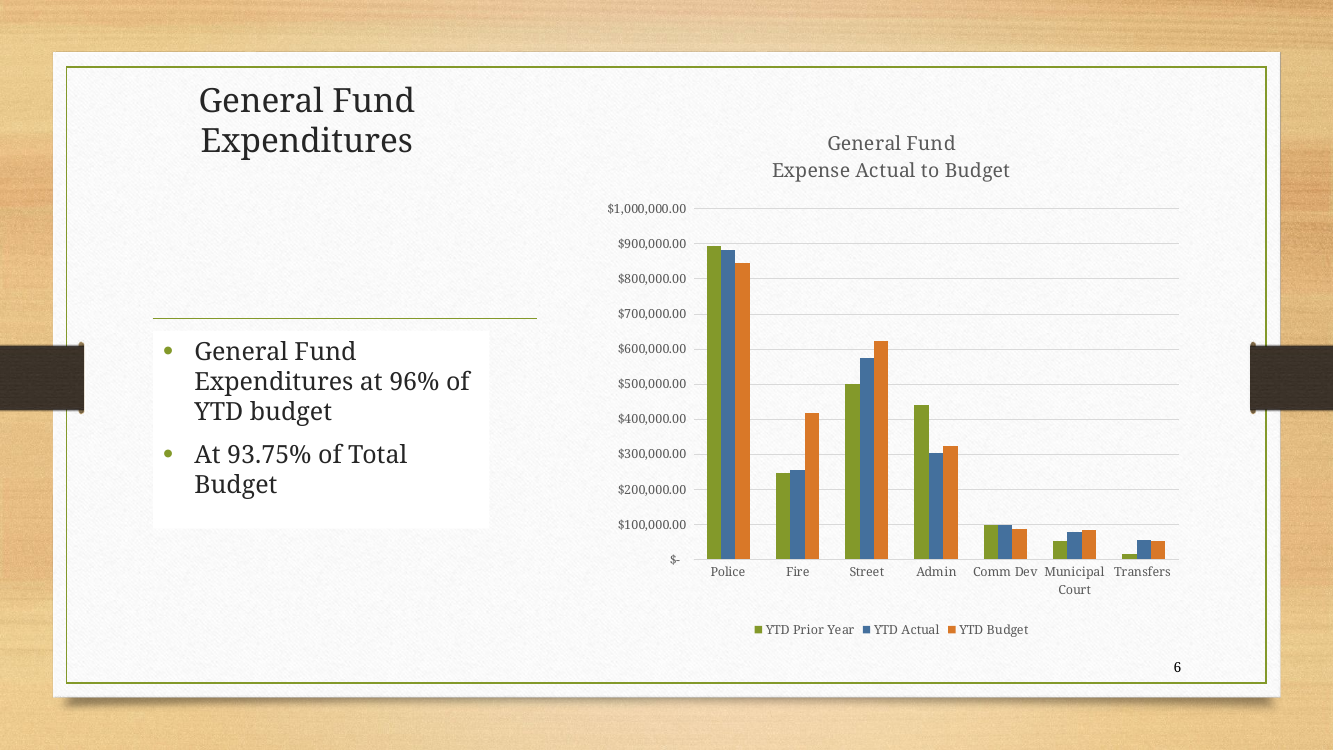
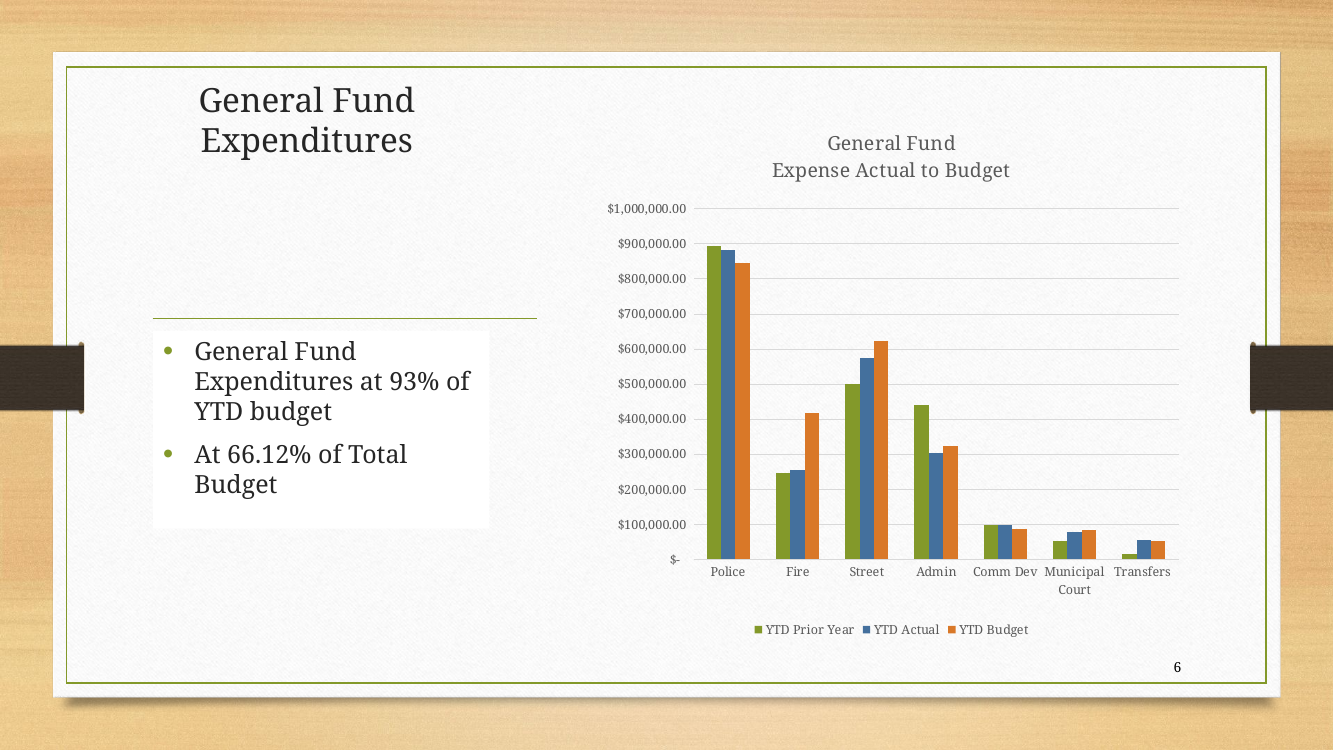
96%: 96% -> 93%
93.75%: 93.75% -> 66.12%
